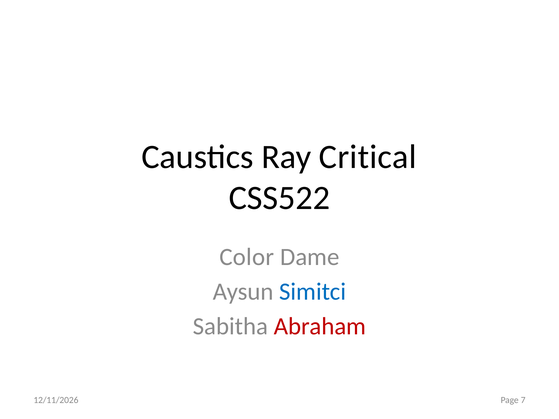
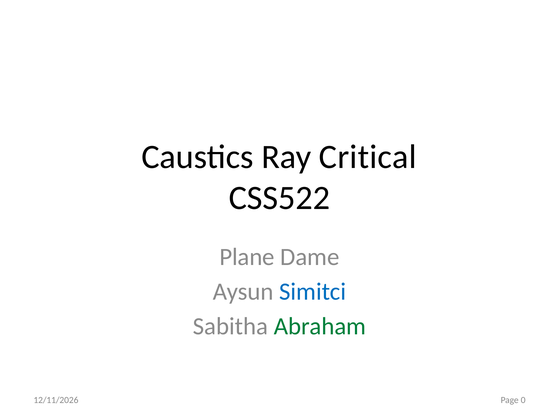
Color: Color -> Plane
Abraham colour: red -> green
7: 7 -> 0
